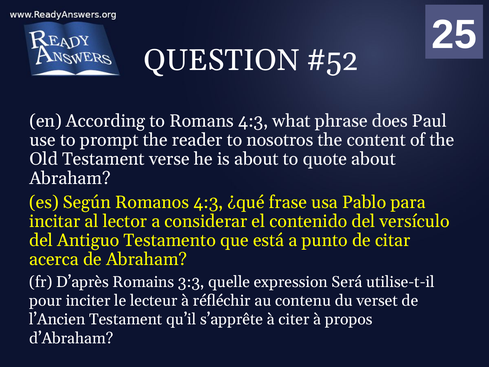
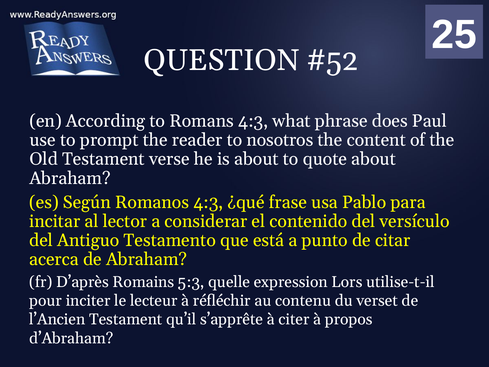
3:3: 3:3 -> 5:3
Será: Será -> Lors
